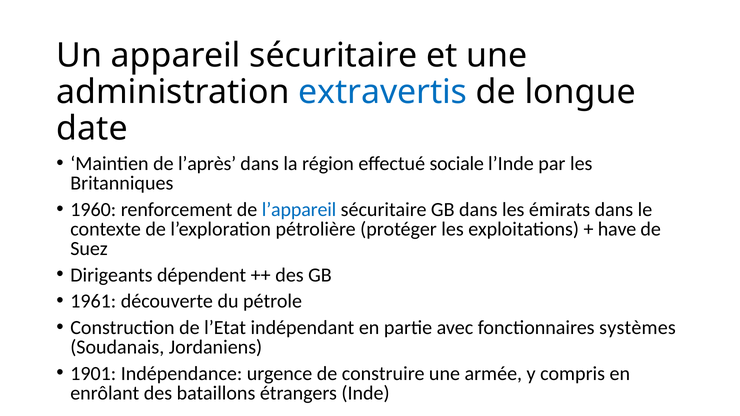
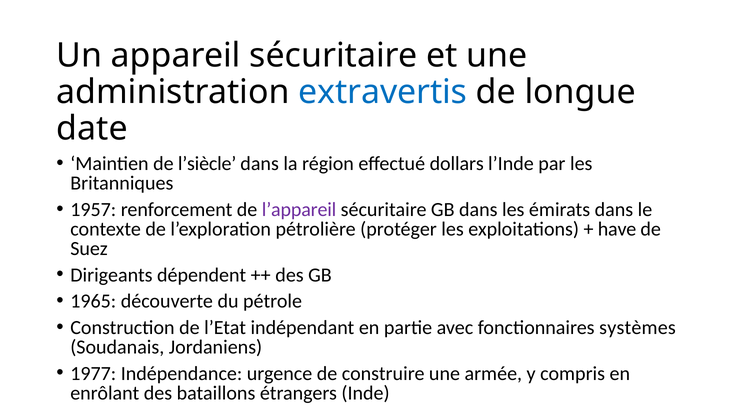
l’après: l’après -> l’siècle
sociale: sociale -> dollars
1960: 1960 -> 1957
l’appareil colour: blue -> purple
1961: 1961 -> 1965
1901: 1901 -> 1977
